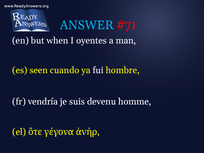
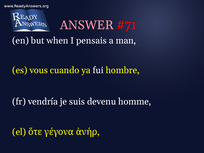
ANSWER colour: light blue -> pink
oyentes: oyentes -> pensais
seen: seen -> vous
